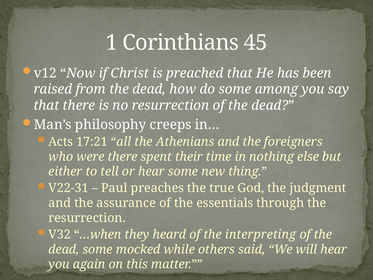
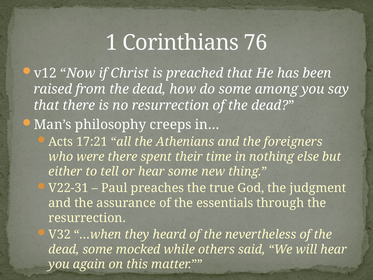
45: 45 -> 76
interpreting: interpreting -> nevertheless
